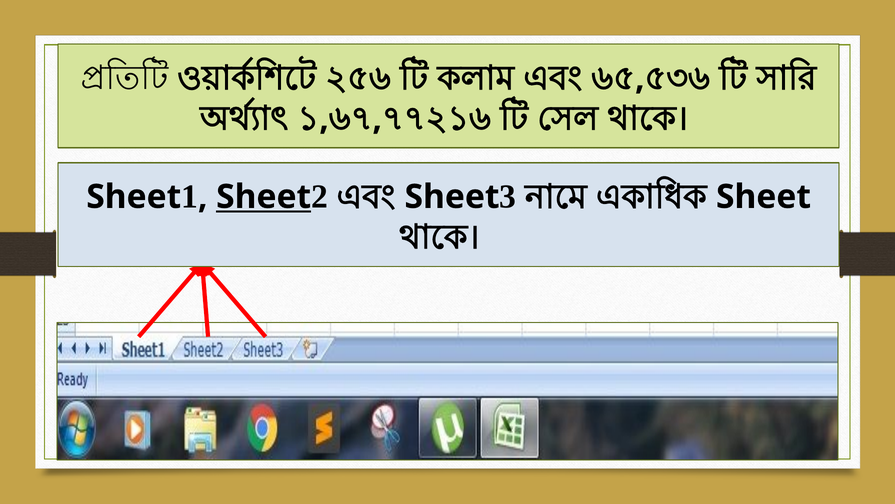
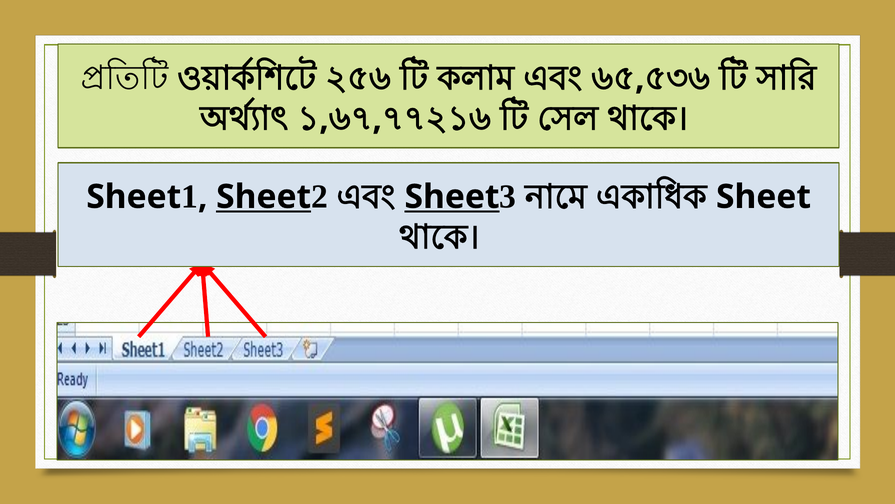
Sheet at (452, 197) underline: none -> present
